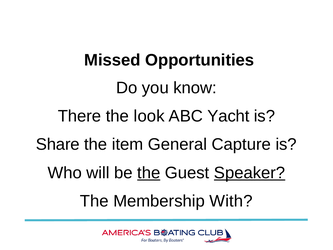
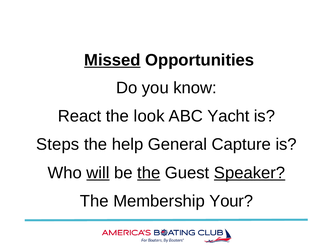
Missed underline: none -> present
There: There -> React
Share: Share -> Steps
item: item -> help
will underline: none -> present
With: With -> Your
